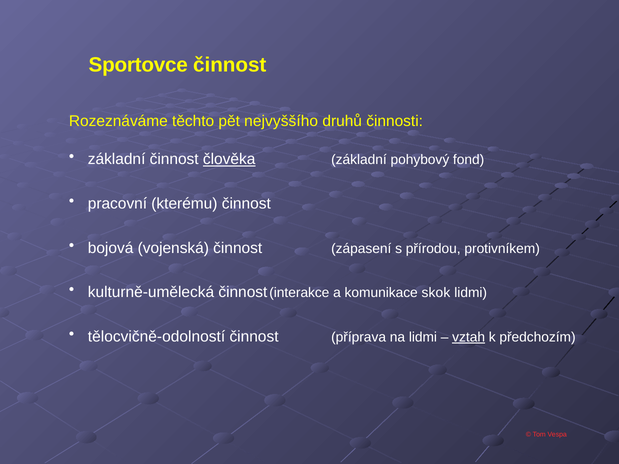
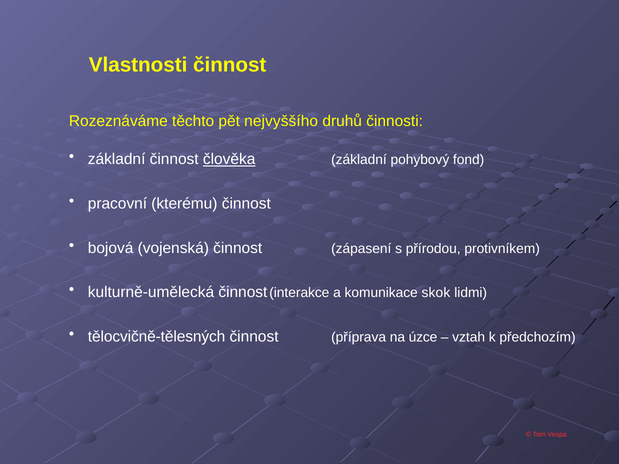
Sportovce: Sportovce -> Vlastnosti
tělocvičně-odolností: tělocvičně-odolností -> tělocvičně-tělesných
na lidmi: lidmi -> úzce
vztah underline: present -> none
